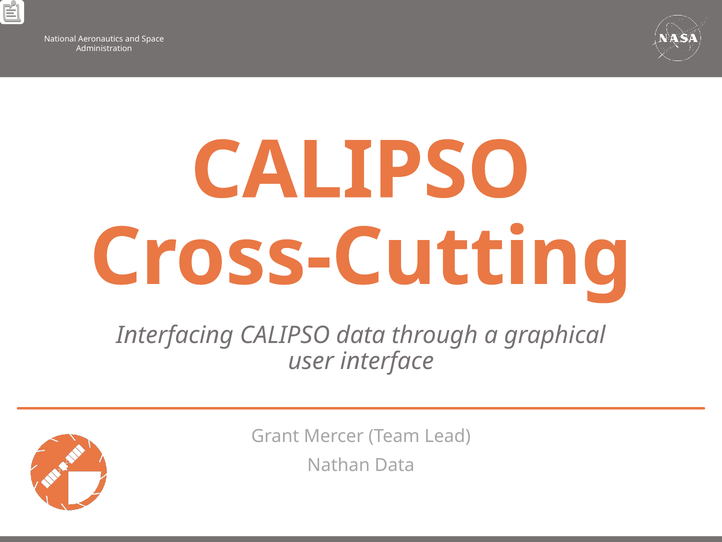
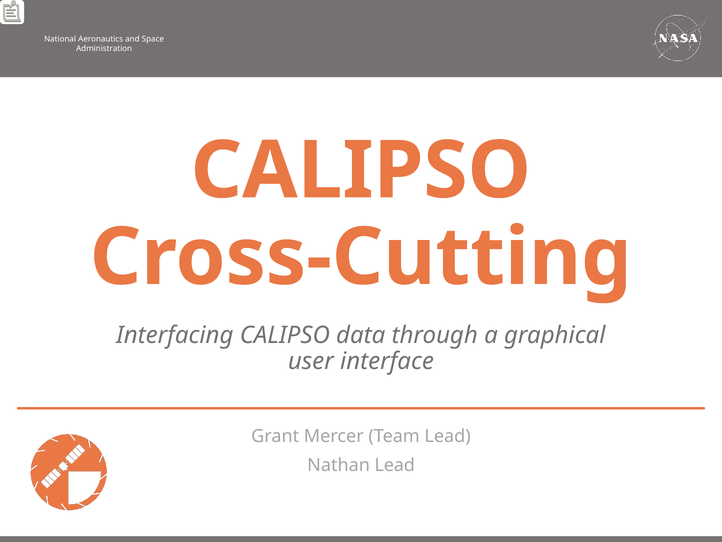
Nathan Data: Data -> Lead
